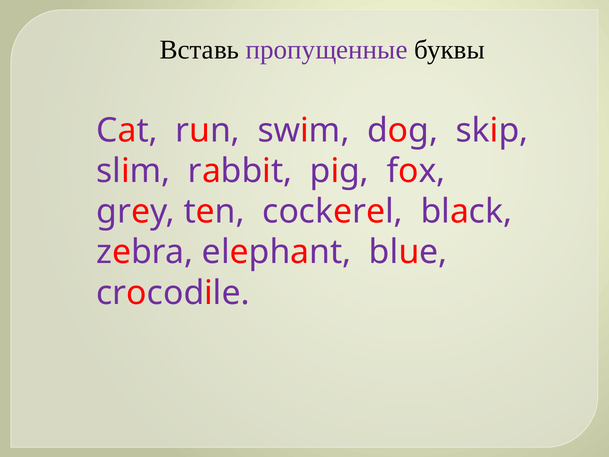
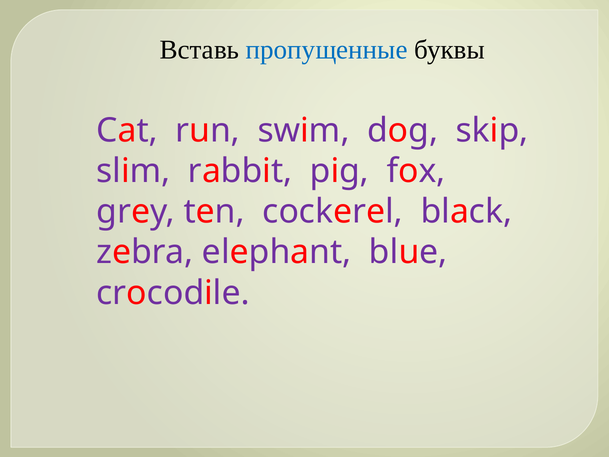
пропущенные colour: purple -> blue
